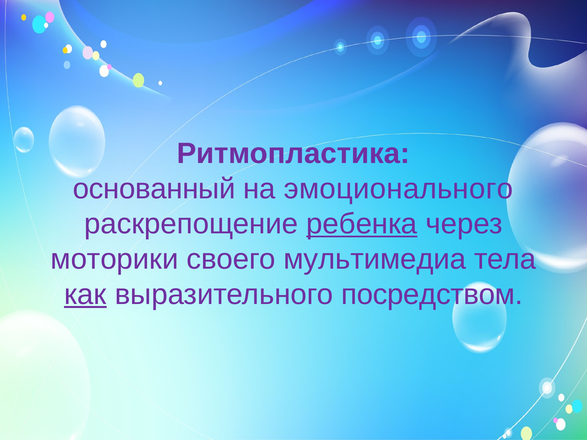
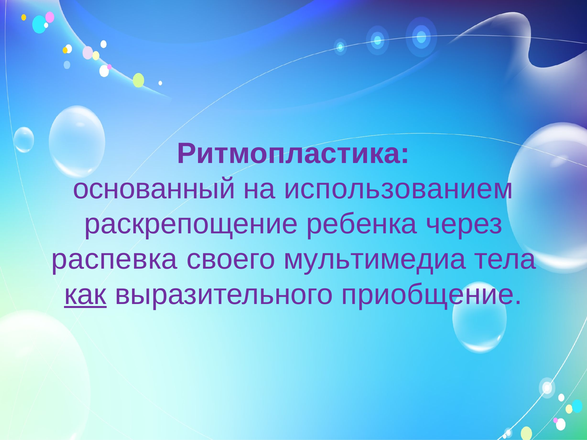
эмоционального: эмоционального -> использованием
ребенка underline: present -> none
моторики: моторики -> распевка
посредством: посредством -> приобщение
